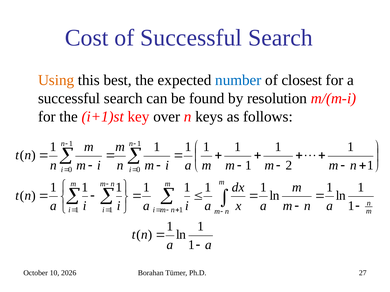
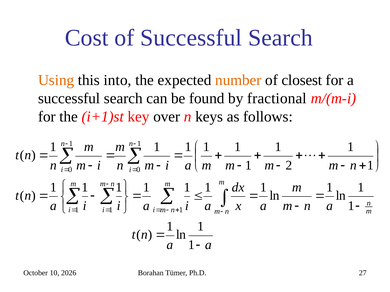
best: best -> into
number colour: blue -> orange
resolution: resolution -> fractional
